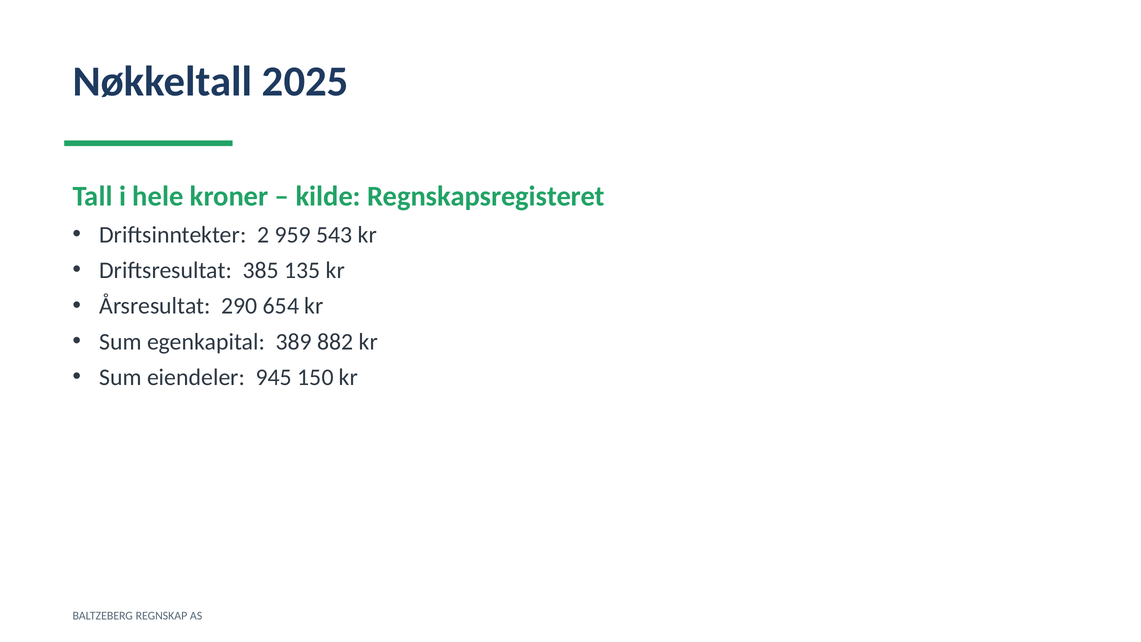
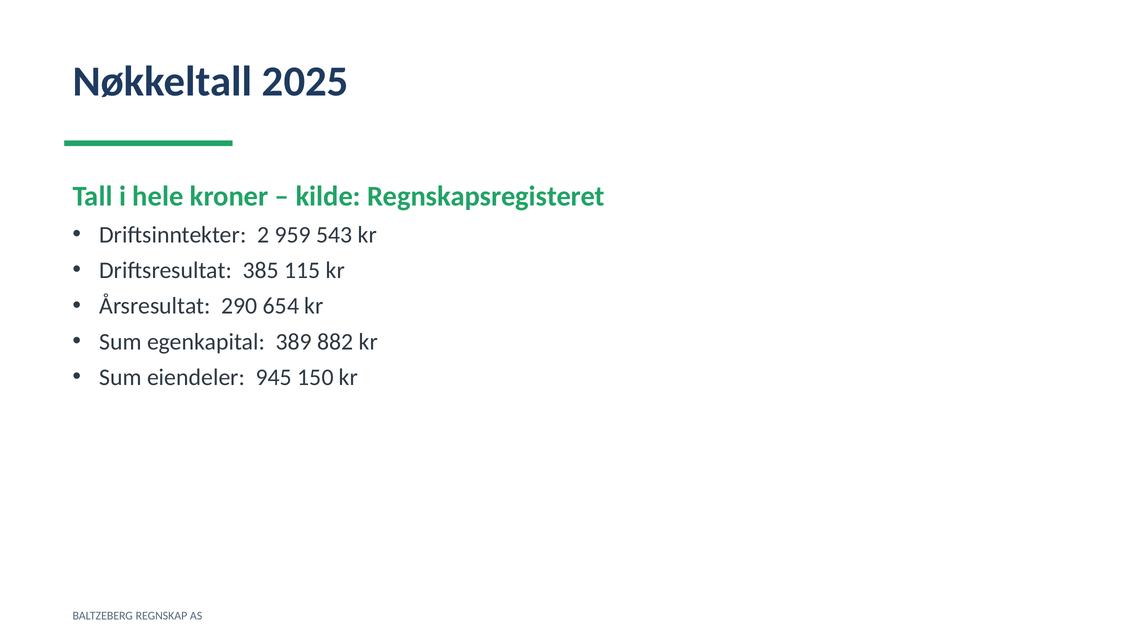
135: 135 -> 115
